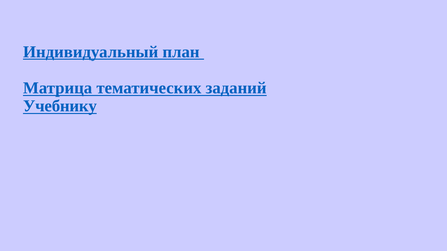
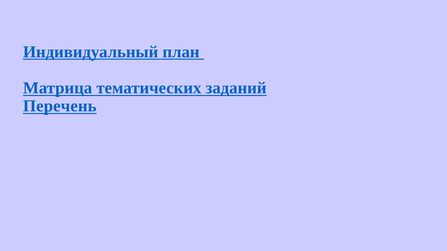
Учебнику: Учебнику -> Перечень
